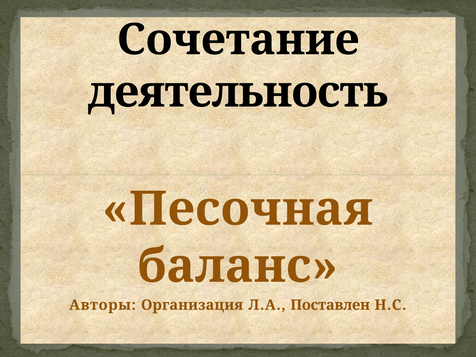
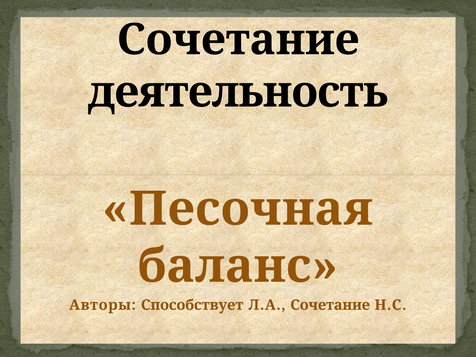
Организация: Организация -> Способствует
Л.А Поставлен: Поставлен -> Сочетание
